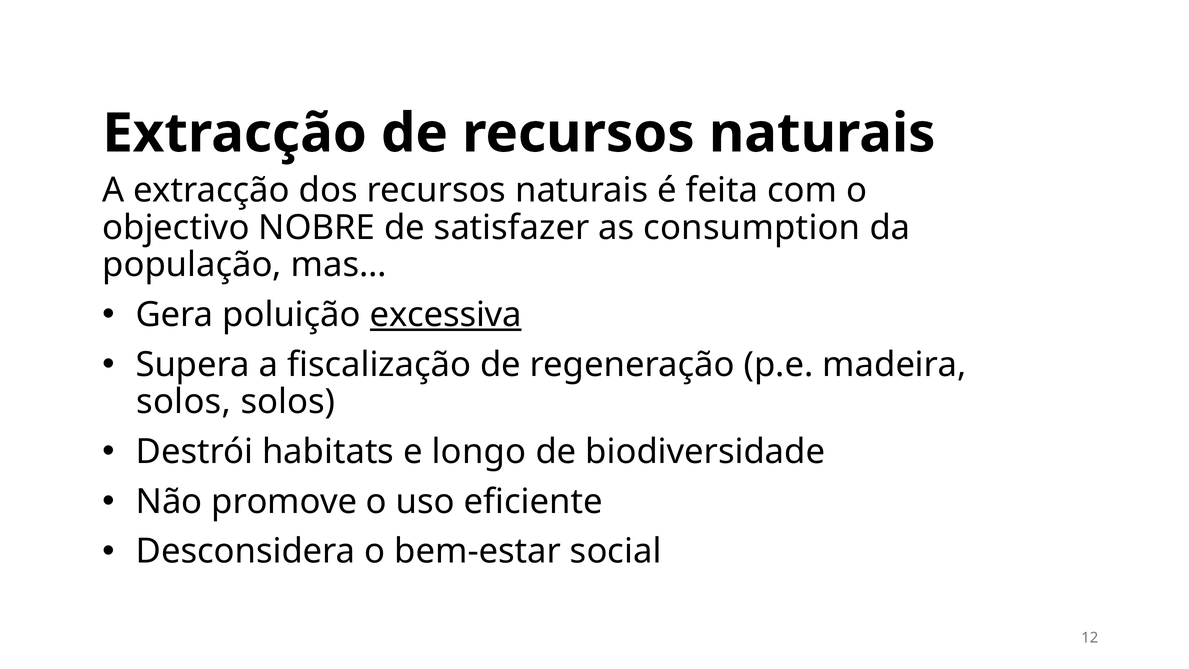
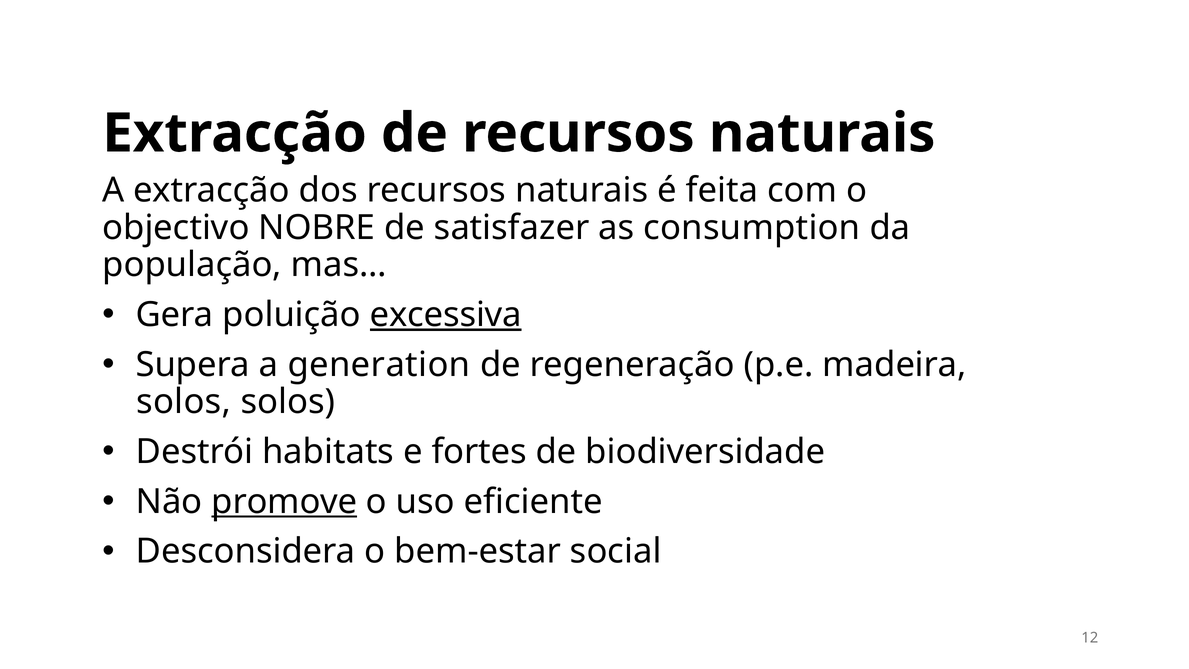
fiscalização: fiscalização -> generation
longo: longo -> fortes
promove underline: none -> present
